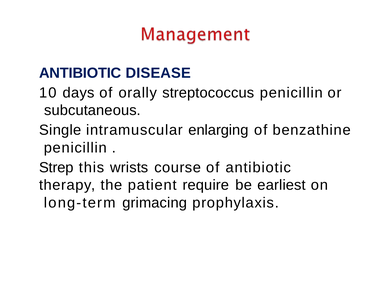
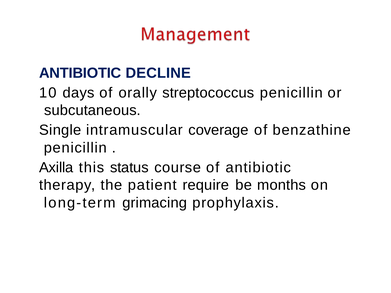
DISEASE: DISEASE -> DECLINE
enlarging: enlarging -> coverage
Strep: Strep -> Axilla
wrists: wrists -> status
earliest: earliest -> months
